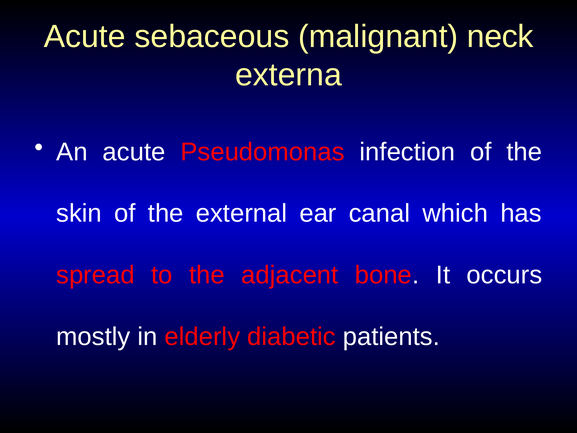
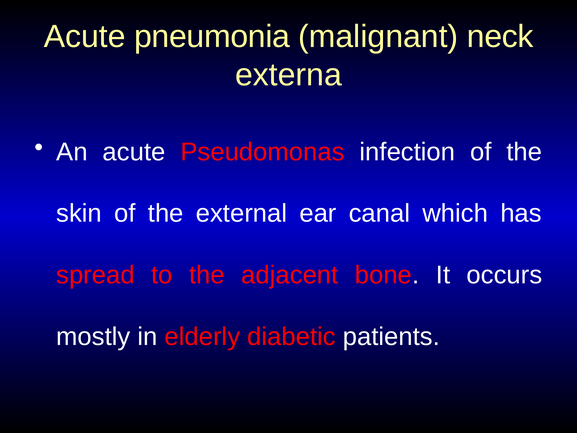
sebaceous: sebaceous -> pneumonia
